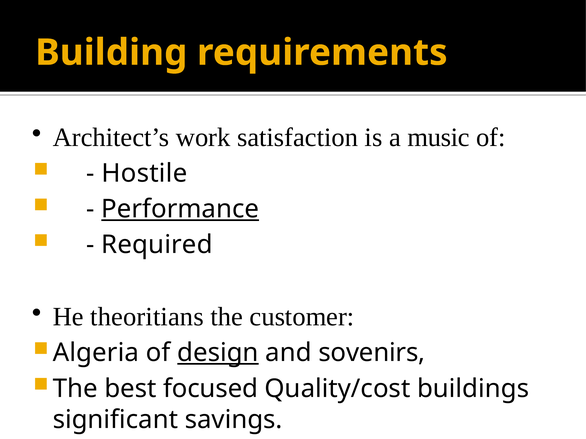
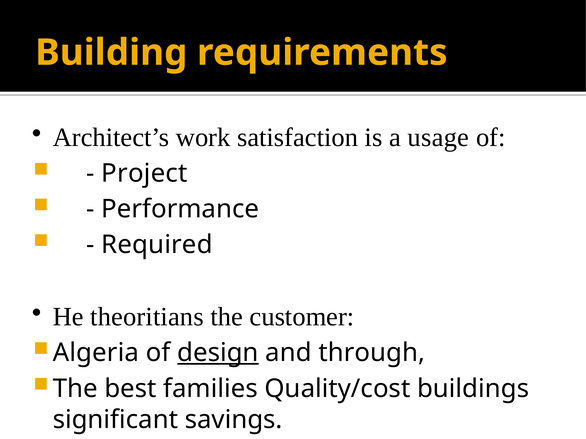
music: music -> usage
Hostile: Hostile -> Project
Performance underline: present -> none
sovenirs: sovenirs -> through
focused: focused -> families
